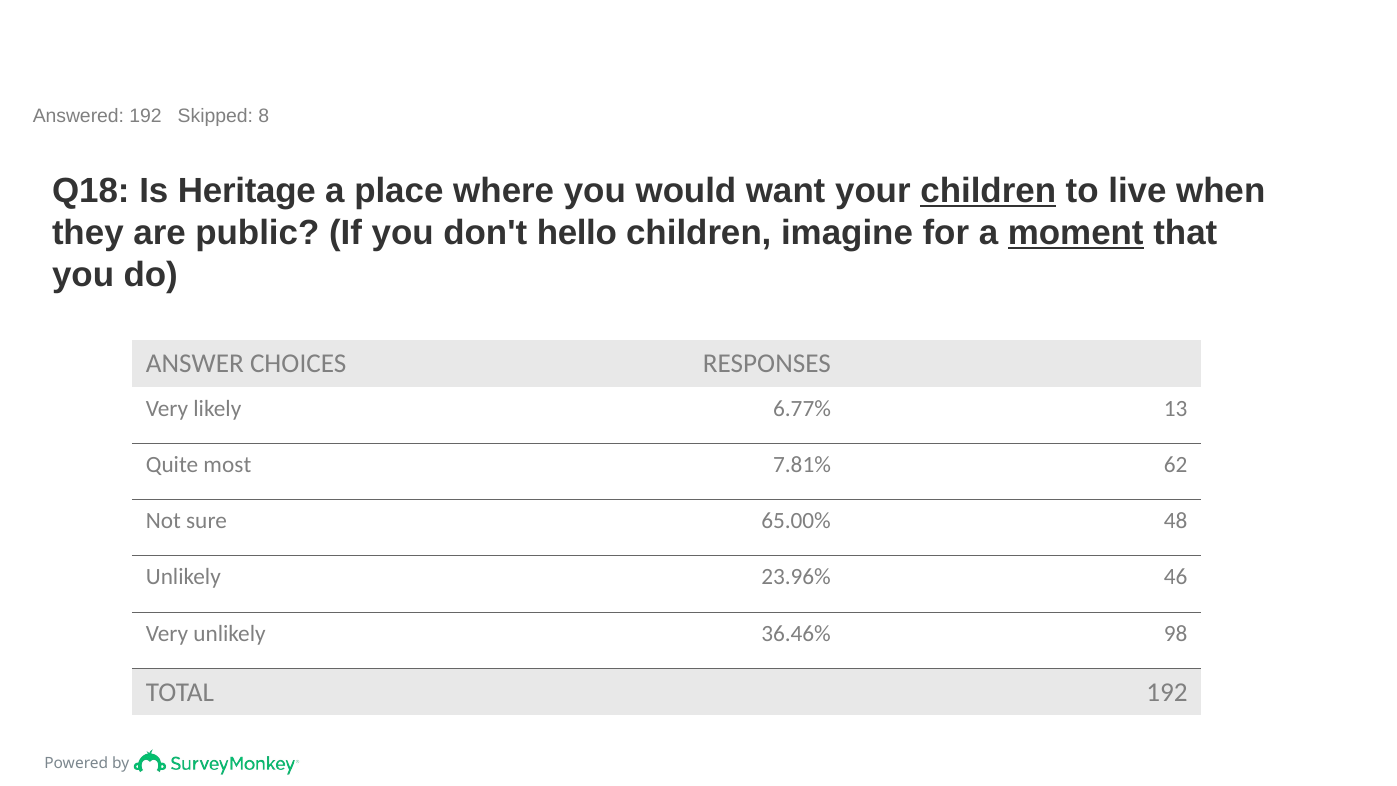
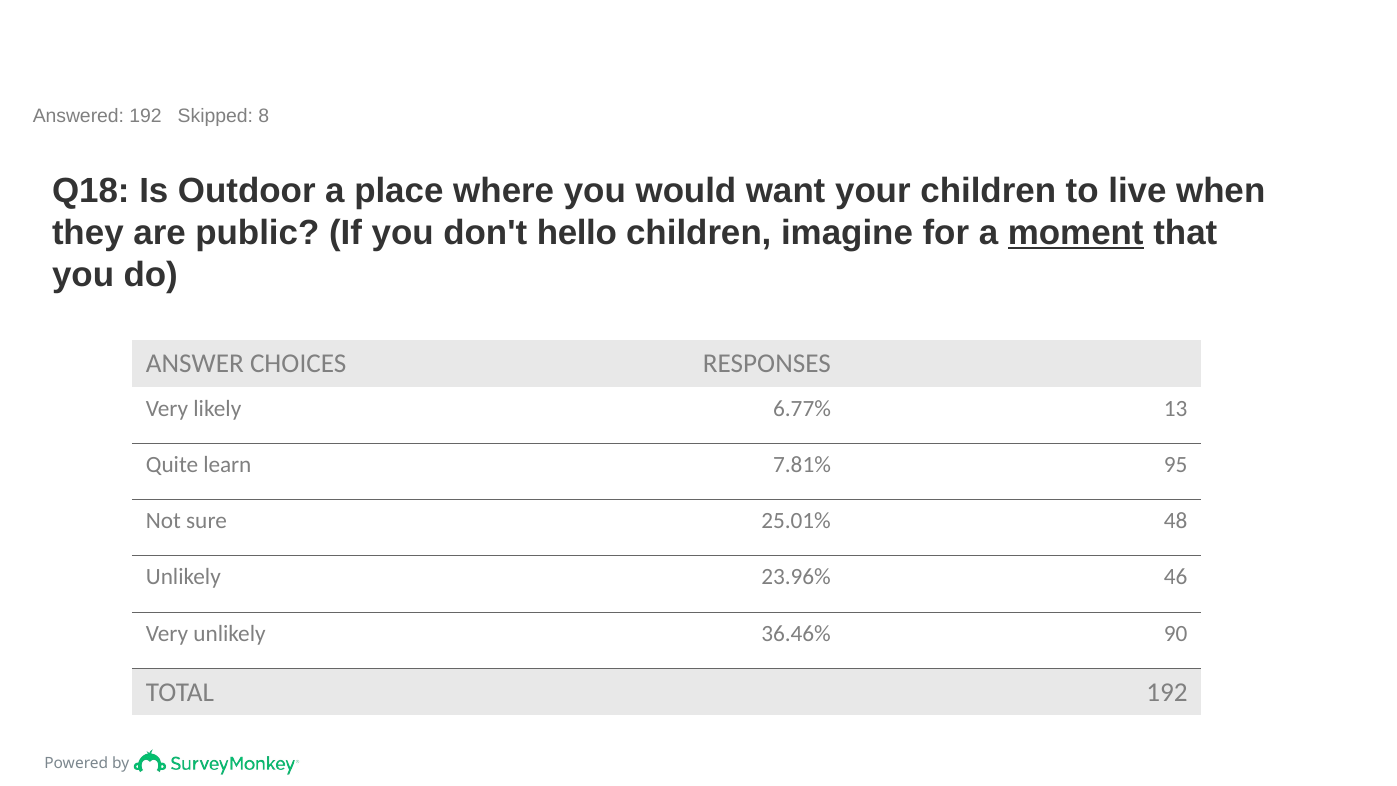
Heritage: Heritage -> Outdoor
children at (988, 191) underline: present -> none
most: most -> learn
62: 62 -> 95
65.00%: 65.00% -> 25.01%
98: 98 -> 90
